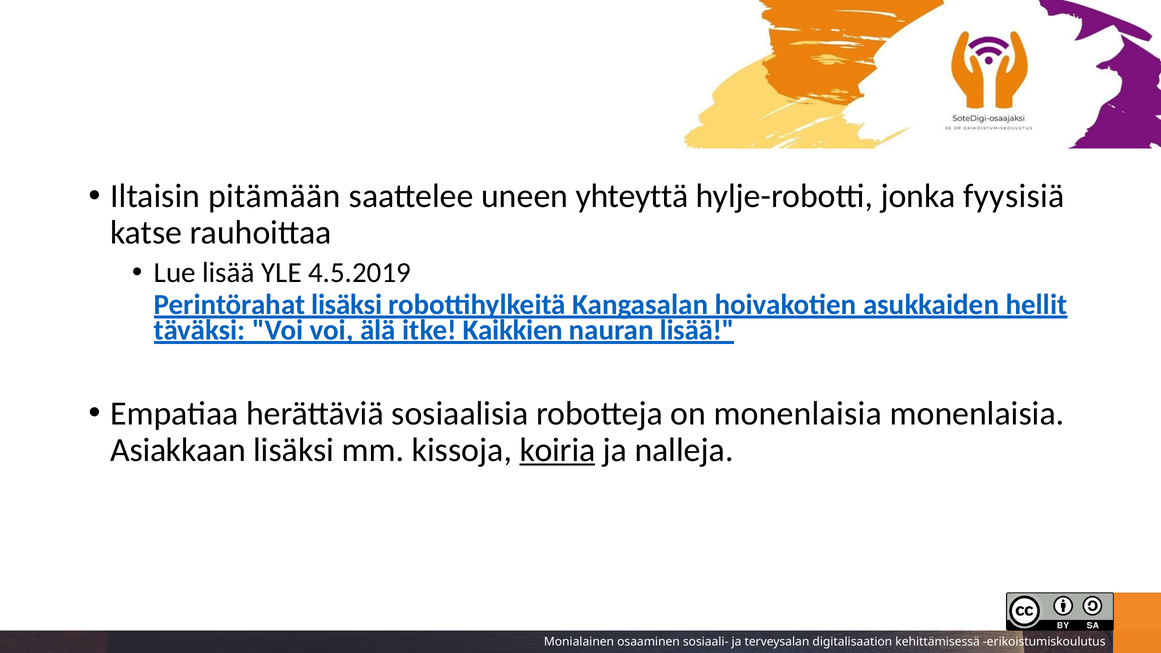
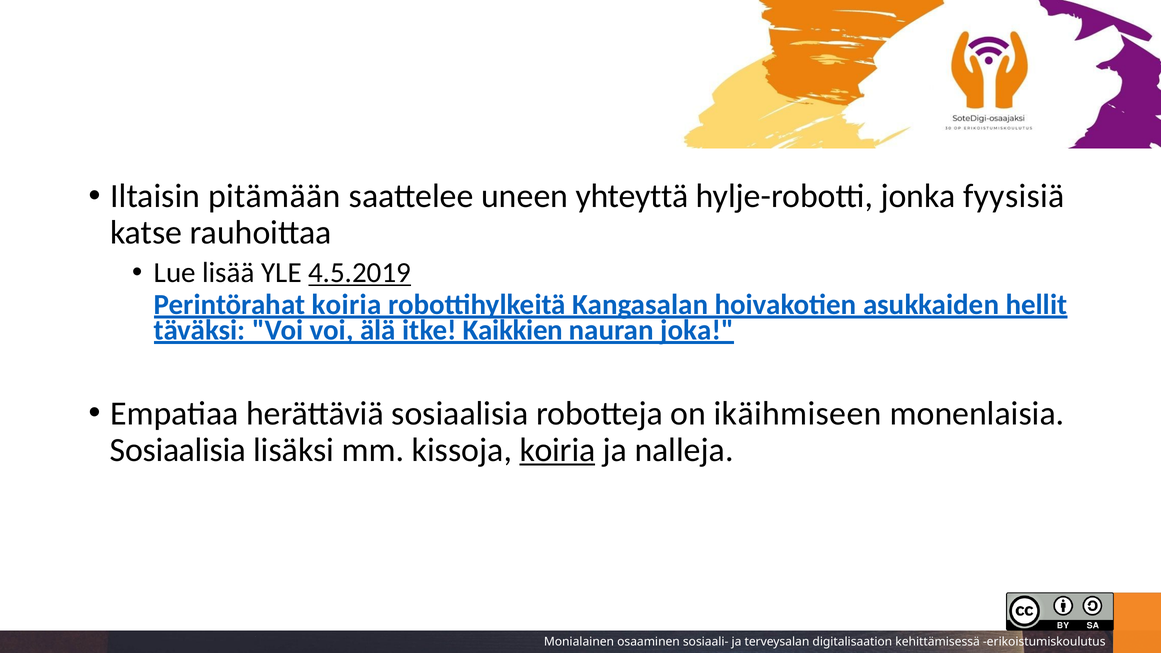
4.5.2019 underline: none -> present
Perintörahat lisäksi: lisäksi -> koiria
nauran lisää: lisää -> joka
on monenlaisia: monenlaisia -> ikäihmiseen
Asiakkaan at (178, 450): Asiakkaan -> Sosiaalisia
